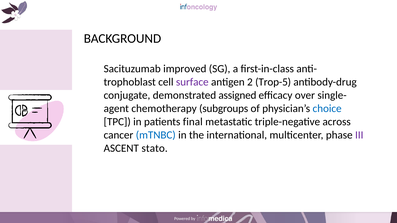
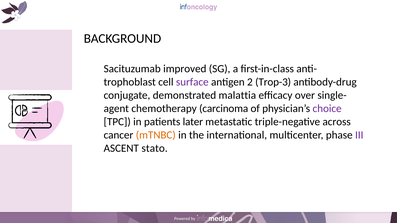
Trop-5: Trop-5 -> Trop-3
assigned: assigned -> malattia
subgroups: subgroups -> carcinoma
choice colour: blue -> purple
final: final -> later
mTNBC colour: blue -> orange
